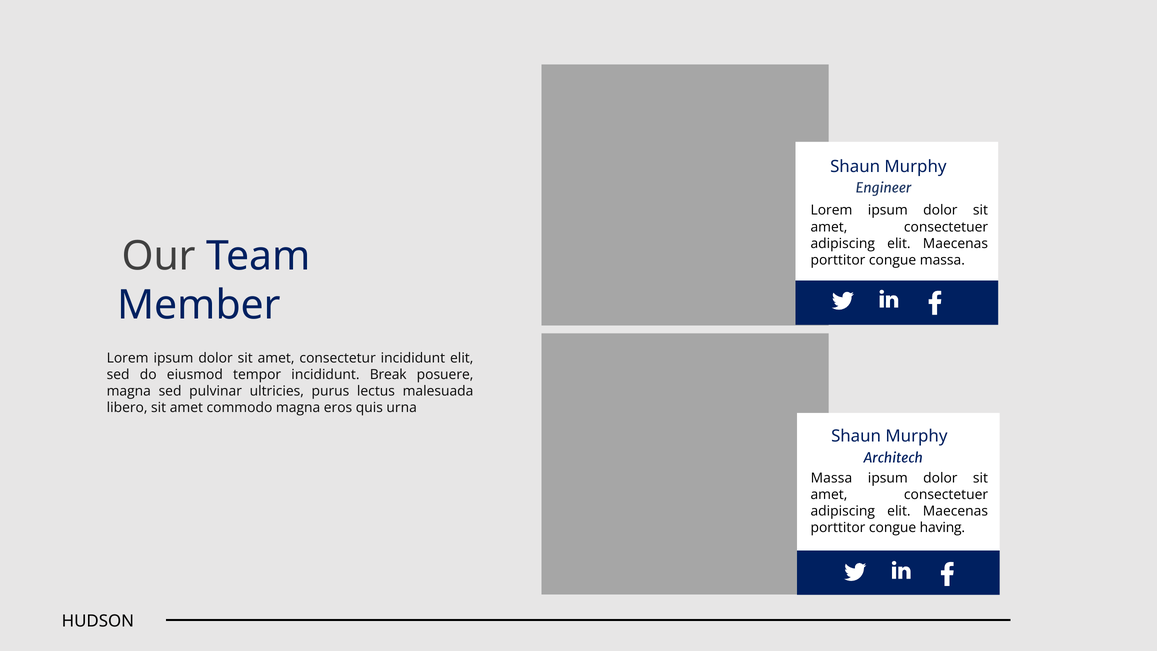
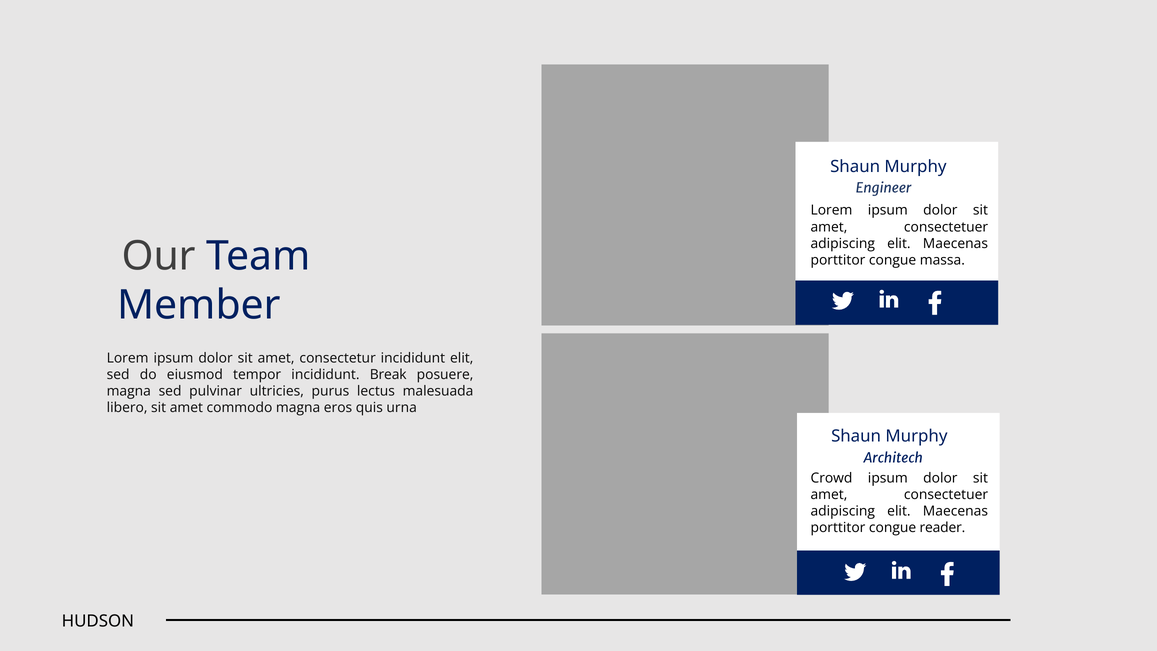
Massa at (831, 478): Massa -> Crowd
having: having -> reader
